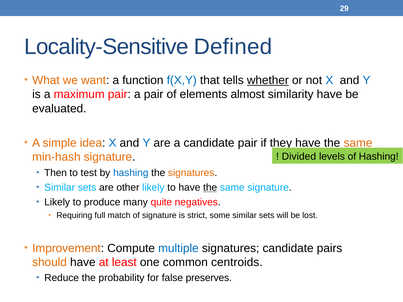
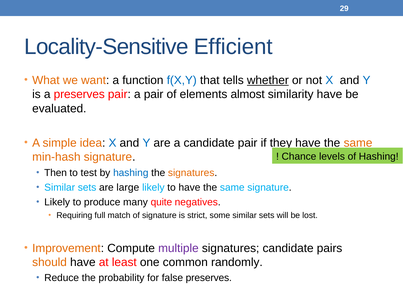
Defined: Defined -> Efficient
a maximum: maximum -> preserves
Divided: Divided -> Chance
other: other -> large
the at (210, 188) underline: present -> none
multiple colour: blue -> purple
centroids: centroids -> randomly
